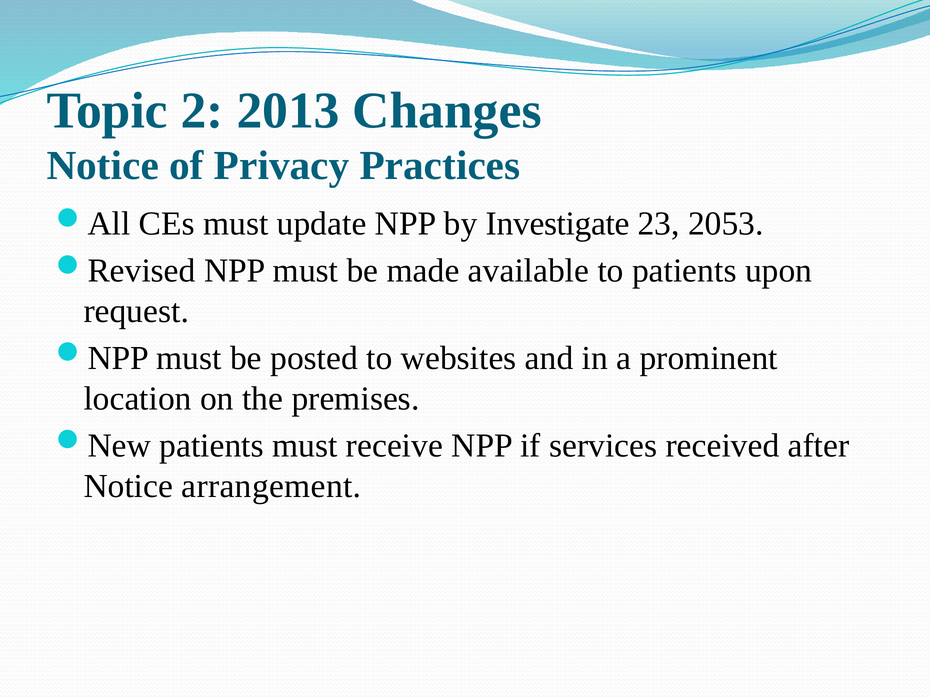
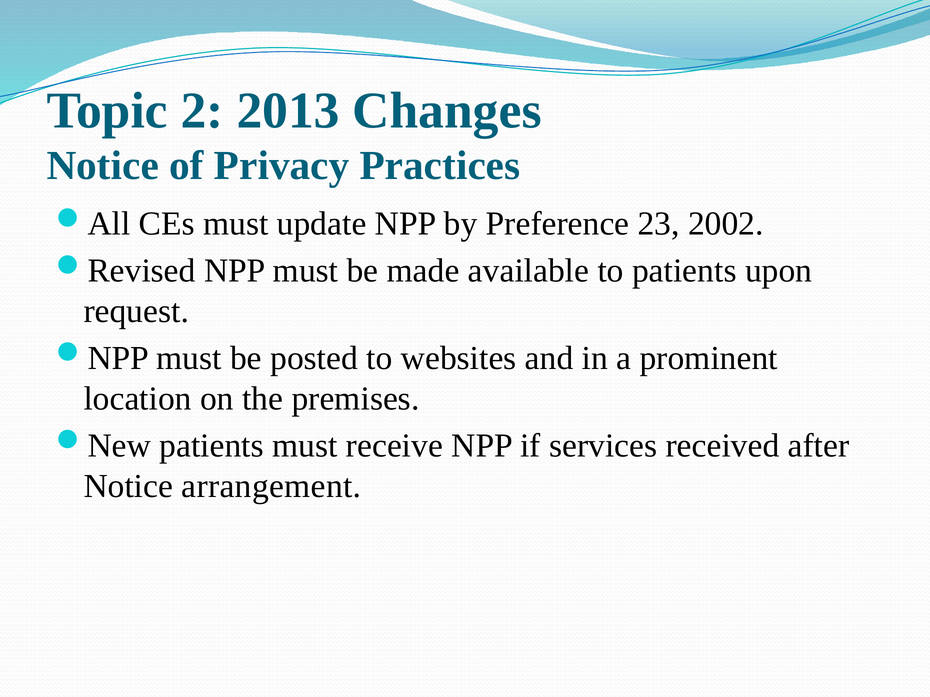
Investigate: Investigate -> Preference
2053: 2053 -> 2002
